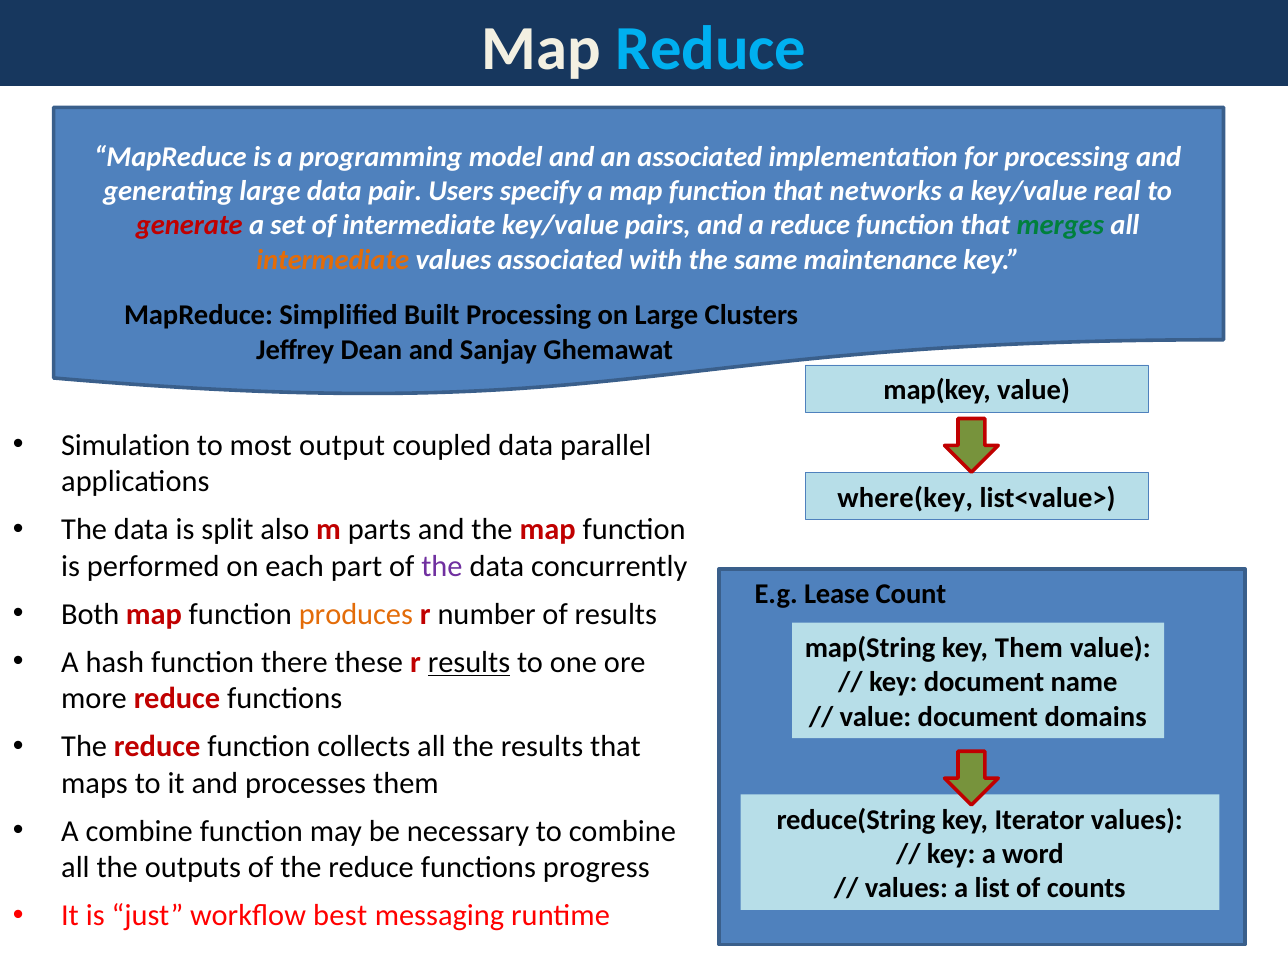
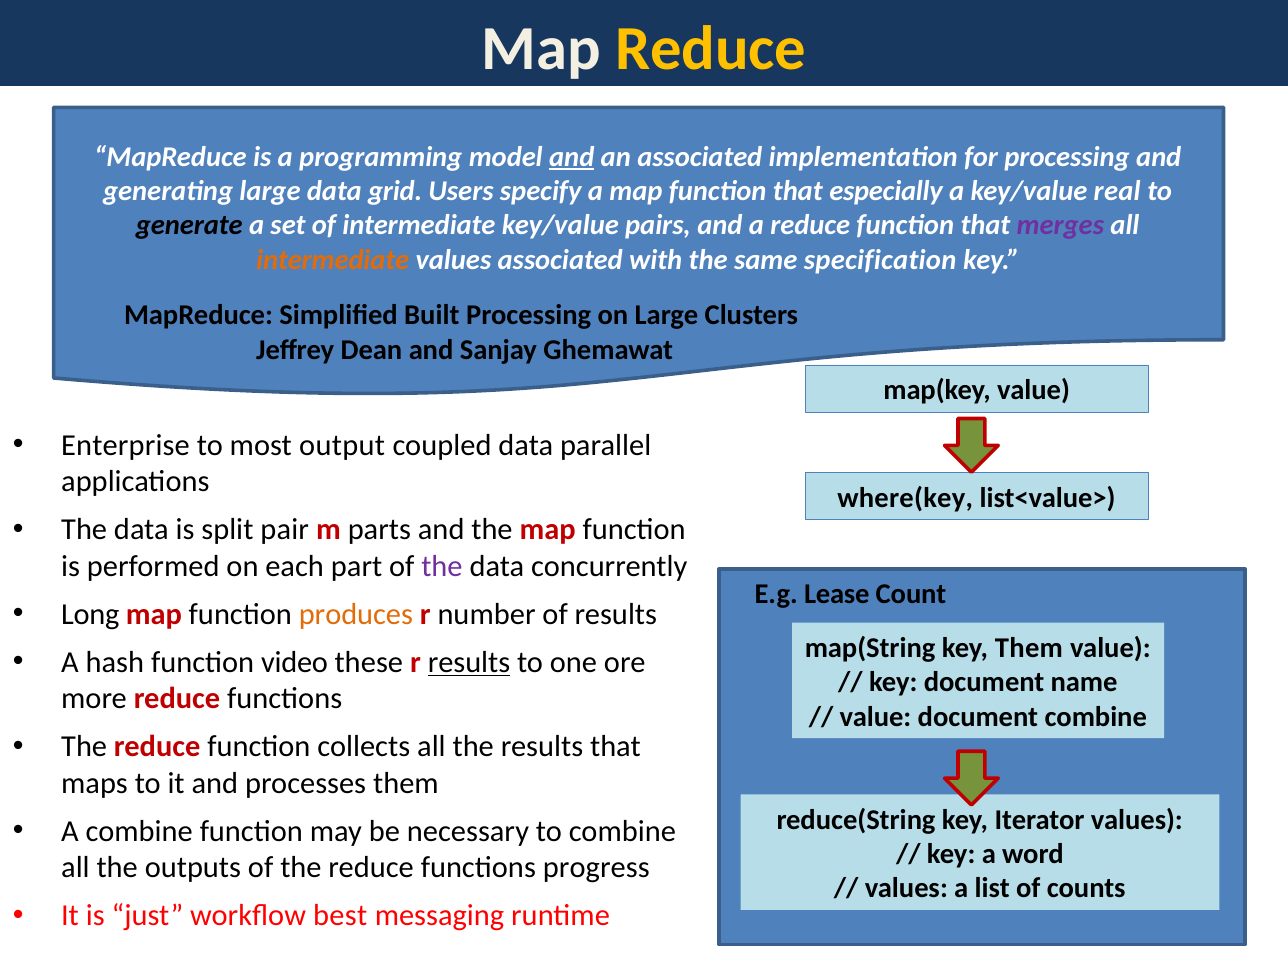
Reduce at (711, 48) colour: light blue -> yellow
and at (572, 157) underline: none -> present
pair: pair -> grid
networks: networks -> especially
generate colour: red -> black
merges colour: green -> purple
maintenance: maintenance -> specification
Simulation: Simulation -> Enterprise
also: also -> pair
Both: Both -> Long
there: there -> video
document domains: domains -> combine
